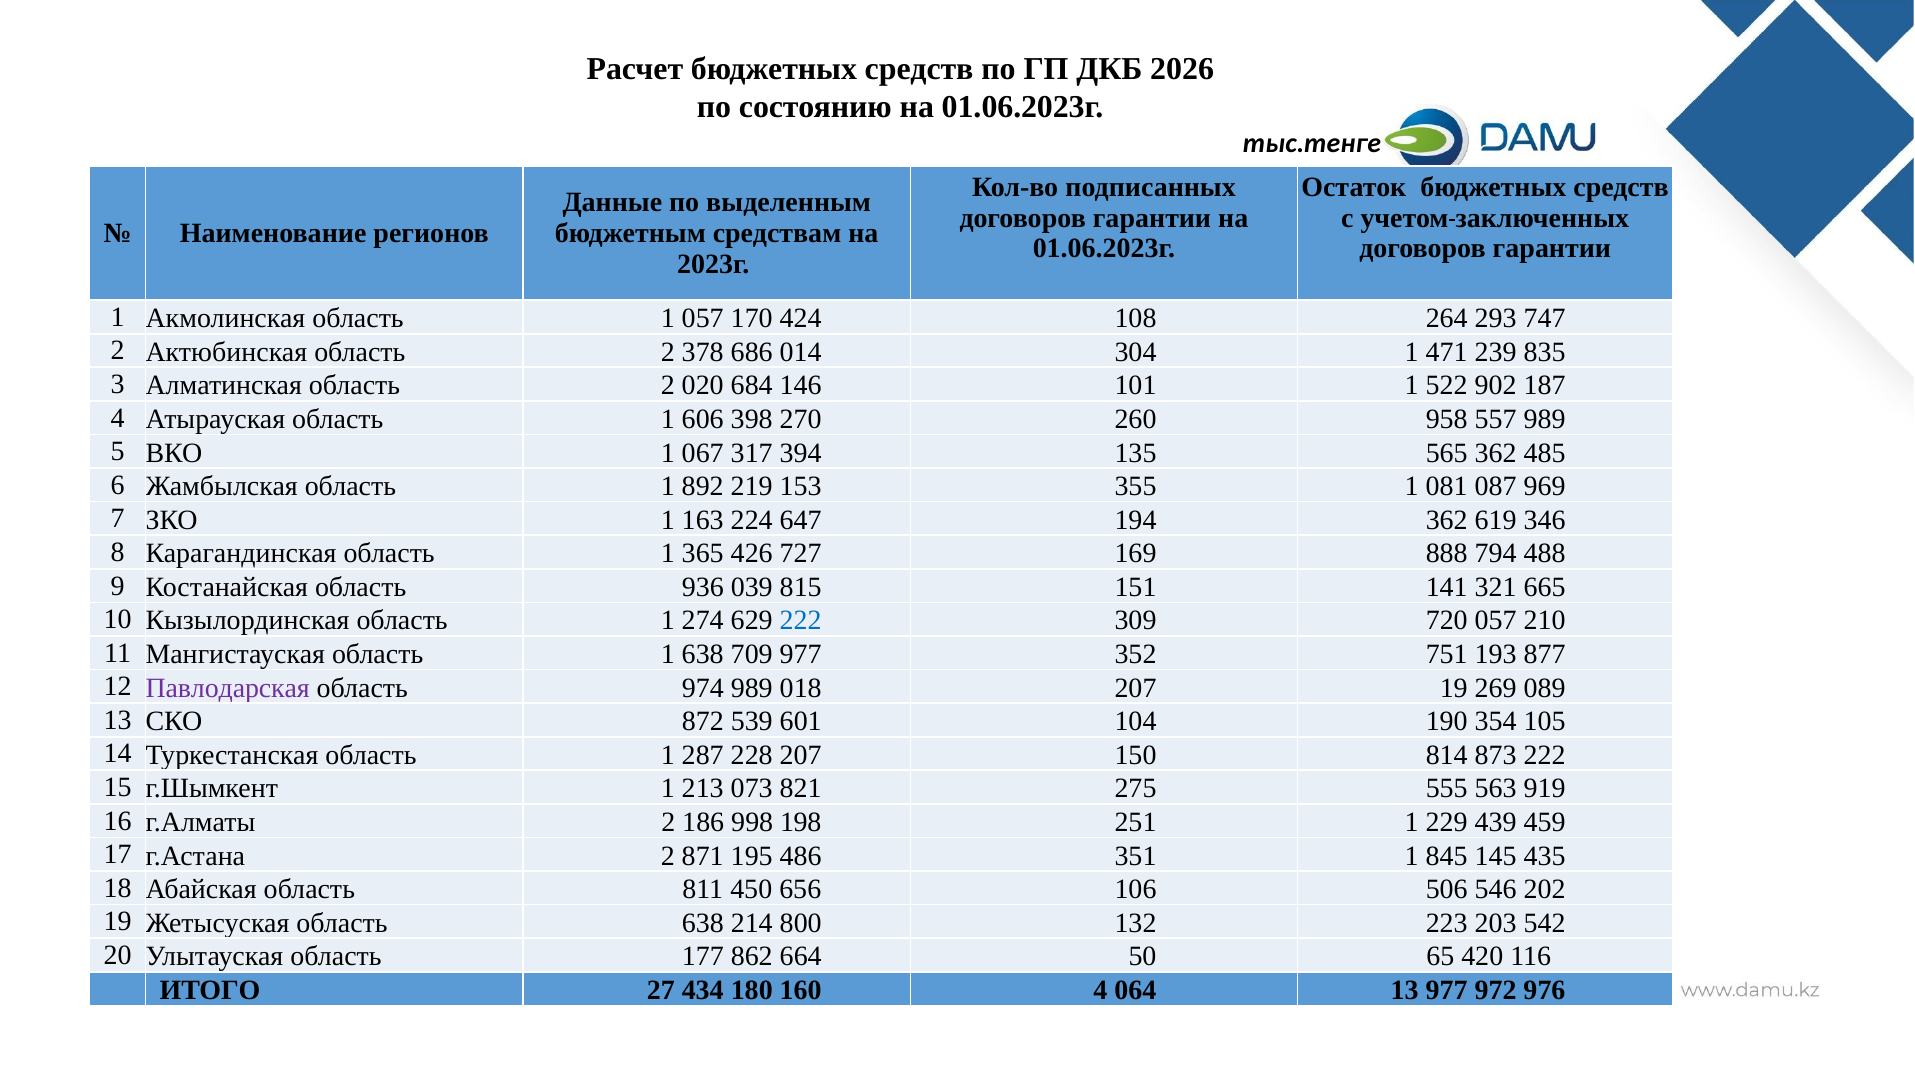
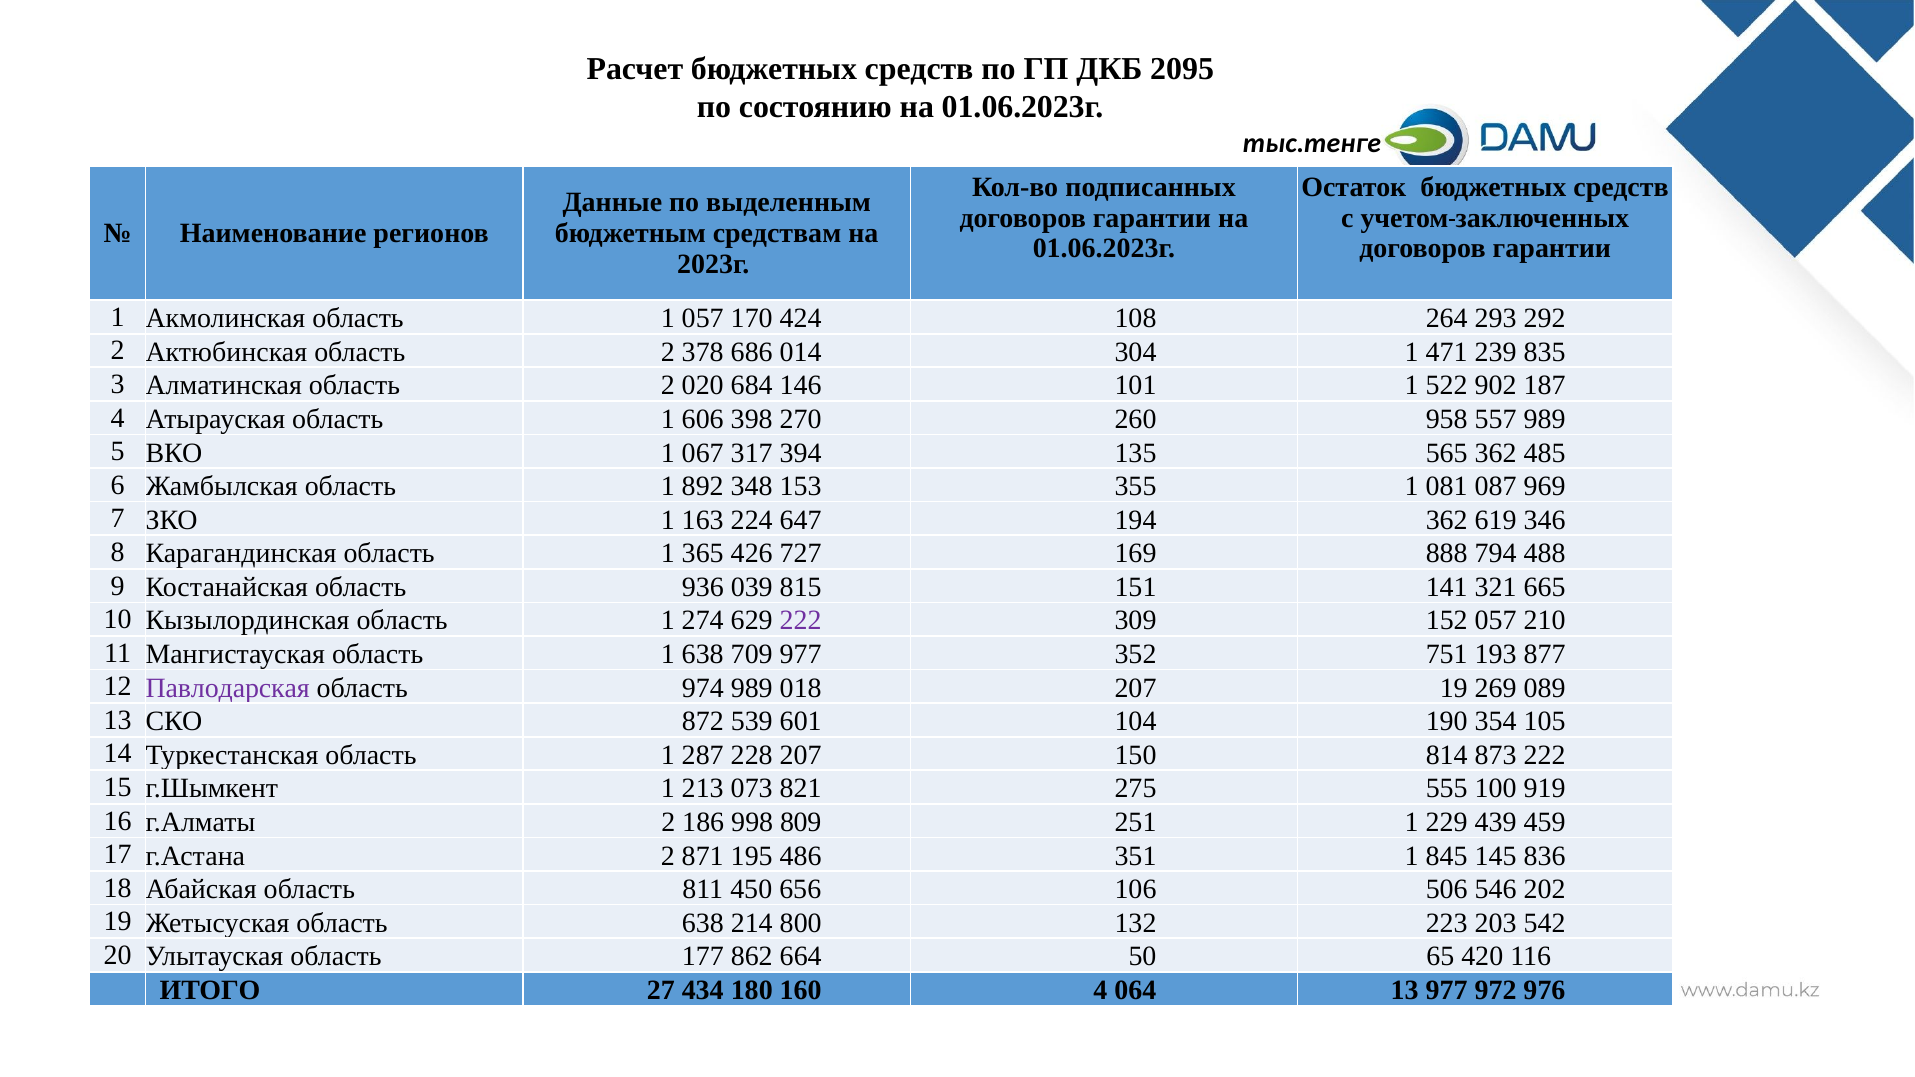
2026: 2026 -> 2095
747: 747 -> 292
219: 219 -> 348
222 at (801, 621) colour: blue -> purple
720: 720 -> 152
563: 563 -> 100
198: 198 -> 809
435: 435 -> 836
